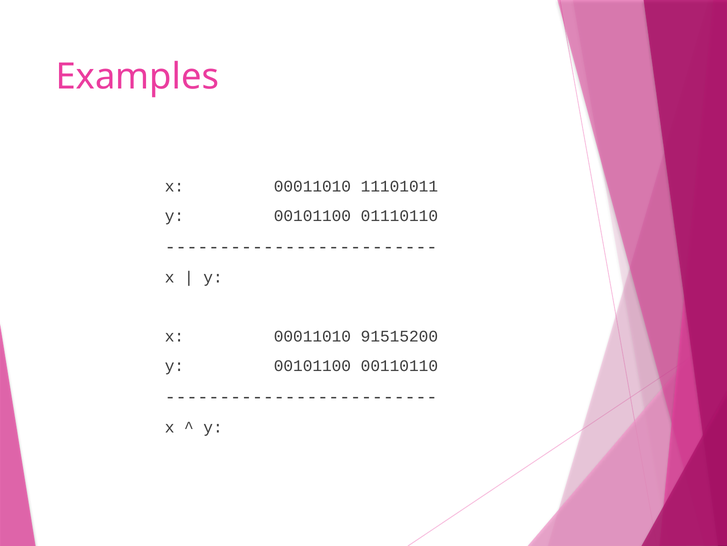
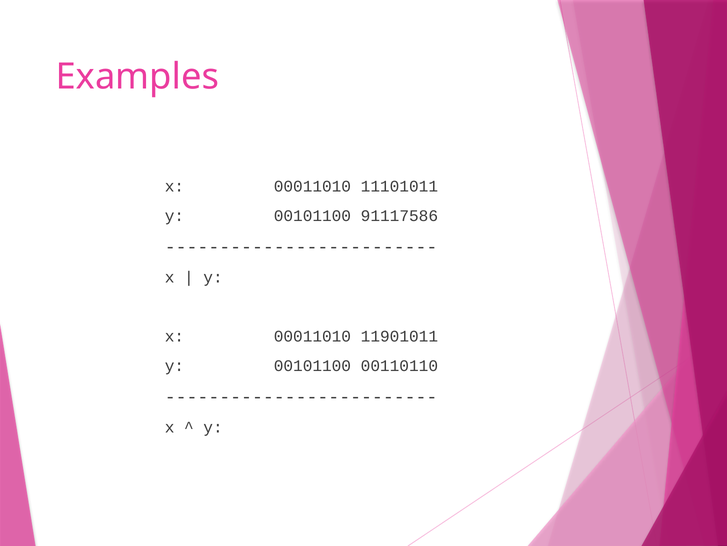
01110110: 01110110 -> 91117586
91515200: 91515200 -> 11901011
